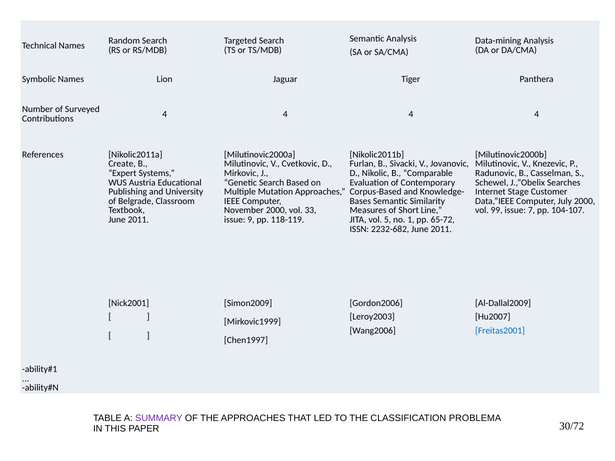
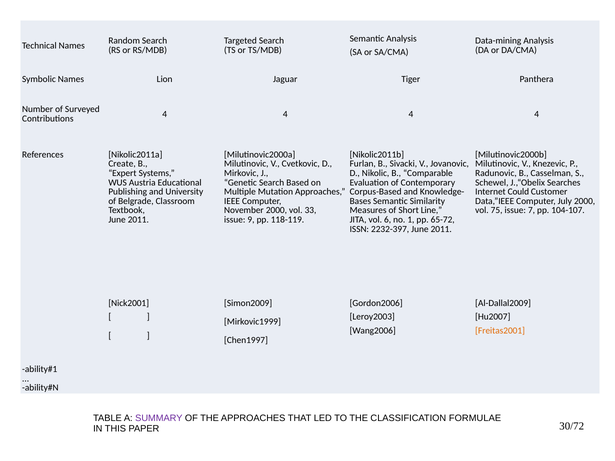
Stage: Stage -> Could
99: 99 -> 75
5: 5 -> 6
2232-682: 2232-682 -> 2232-397
Freitas2001 colour: blue -> orange
PROBLEMA: PROBLEMA -> FORMULAE
